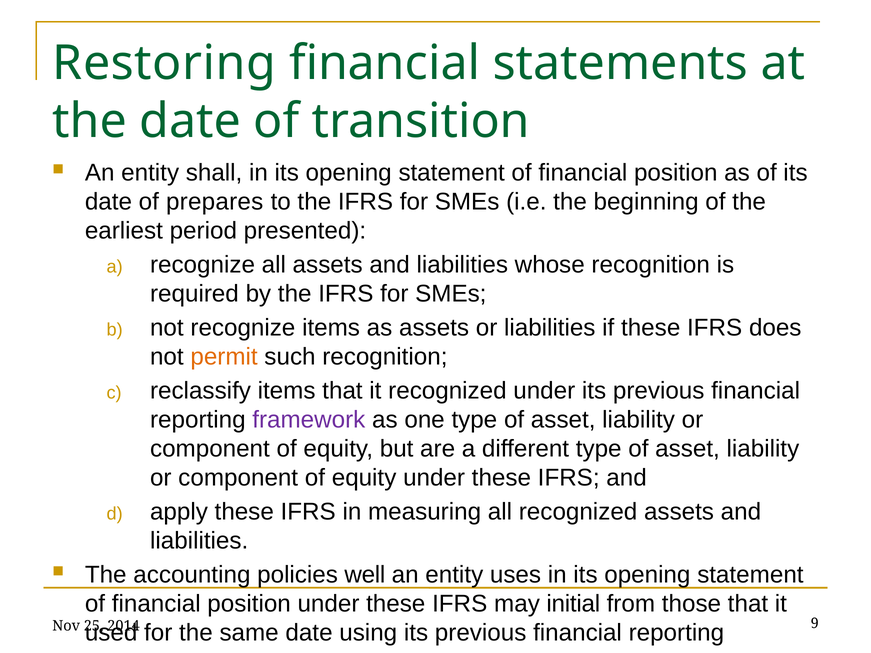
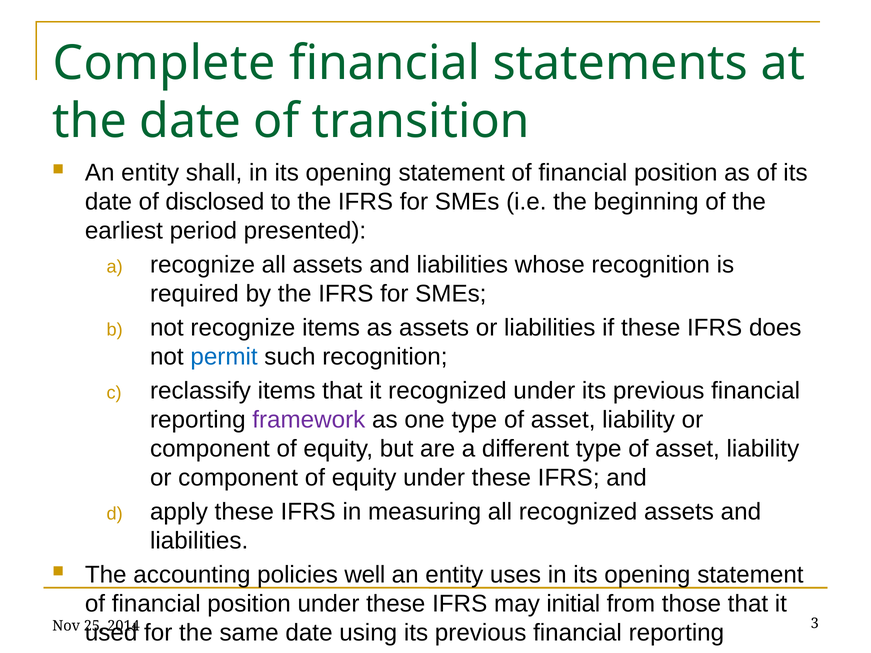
Restoring: Restoring -> Complete
prepares: prepares -> disclosed
permit colour: orange -> blue
9: 9 -> 3
